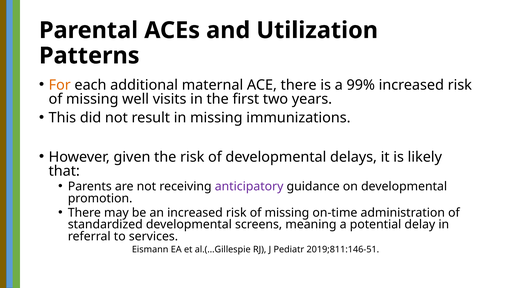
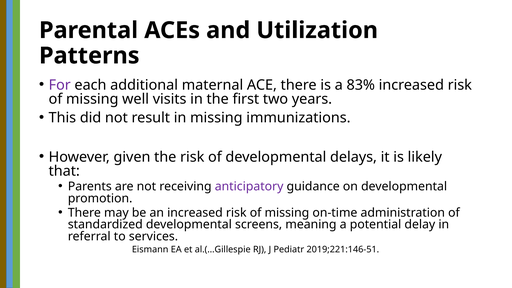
For colour: orange -> purple
99%: 99% -> 83%
2019;811:146-51: 2019;811:146-51 -> 2019;221:146-51
